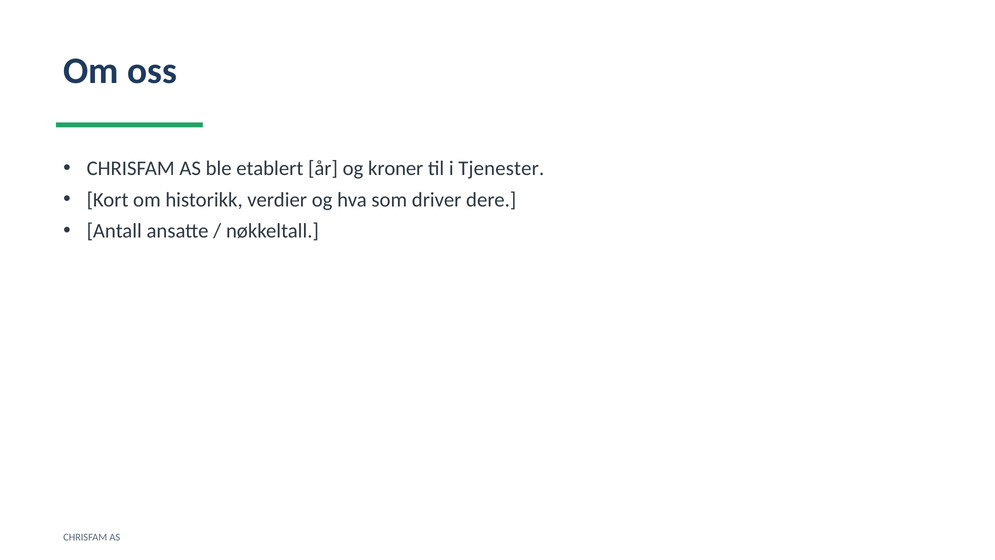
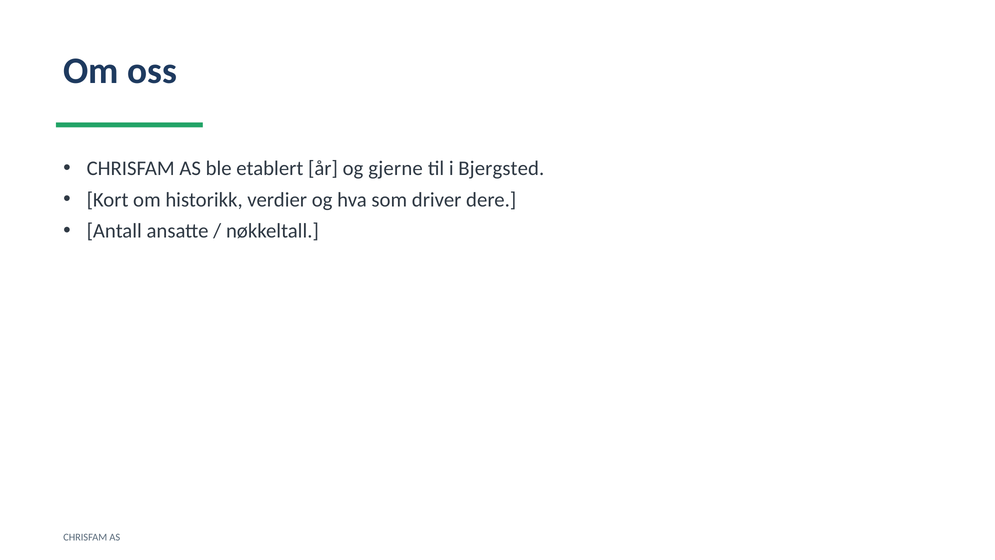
kroner: kroner -> gjerne
Tjenester: Tjenester -> Bjergsted
